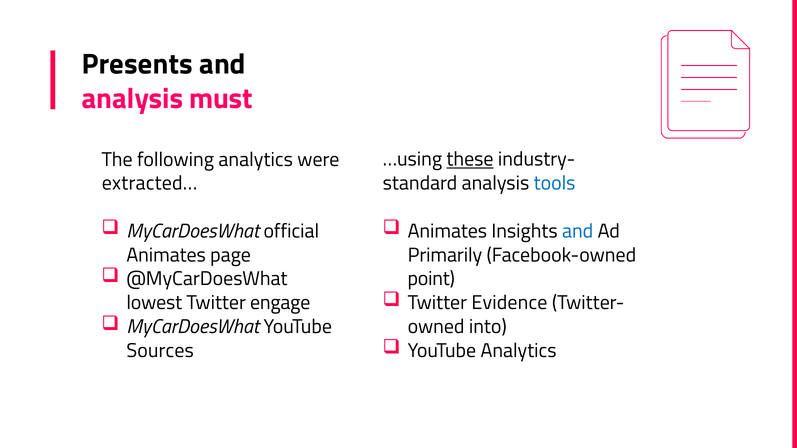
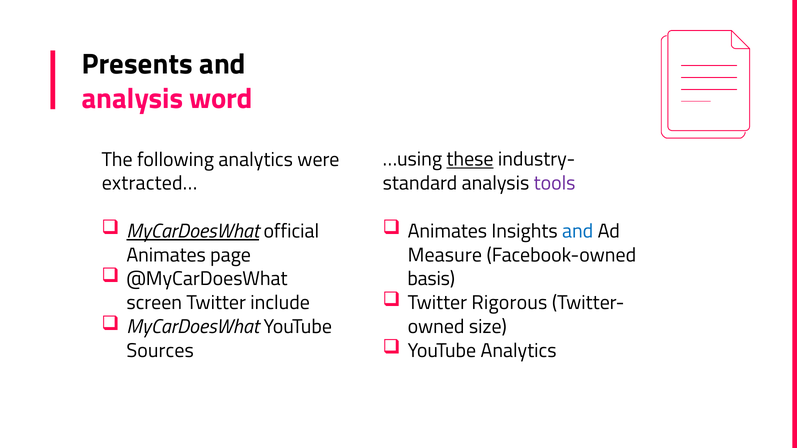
must: must -> word
tools colour: blue -> purple
MyCarDoesWhat at (193, 231) underline: none -> present
Primarily: Primarily -> Measure
point: point -> basis
Evidence: Evidence -> Rigorous
lowest: lowest -> screen
engage: engage -> include
into: into -> size
